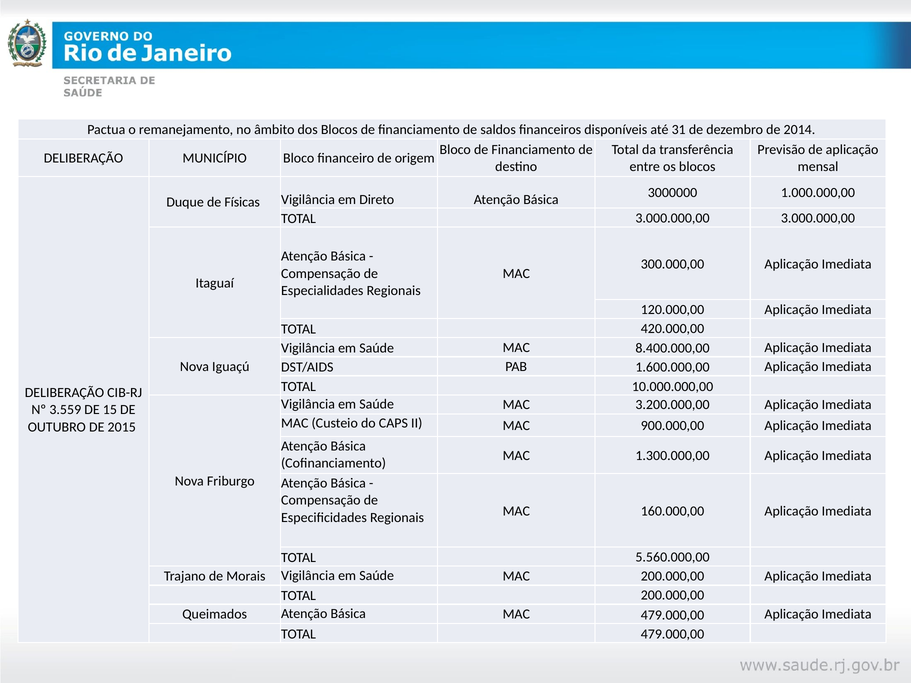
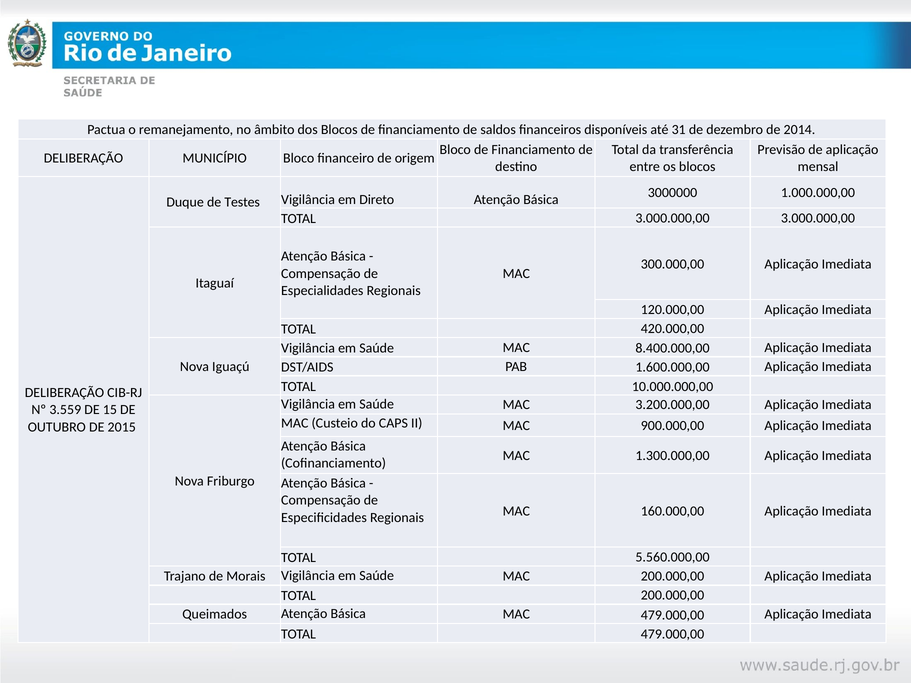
Físicas: Físicas -> Testes
